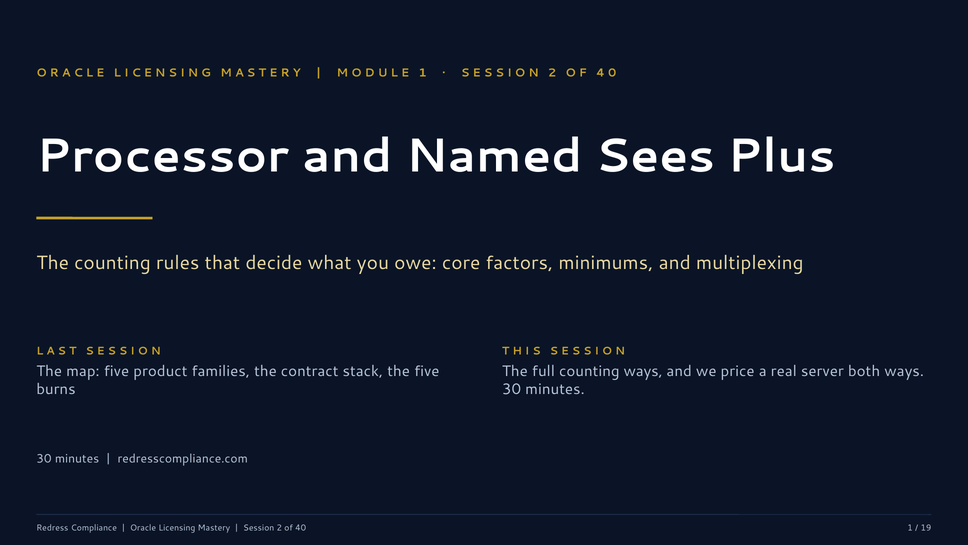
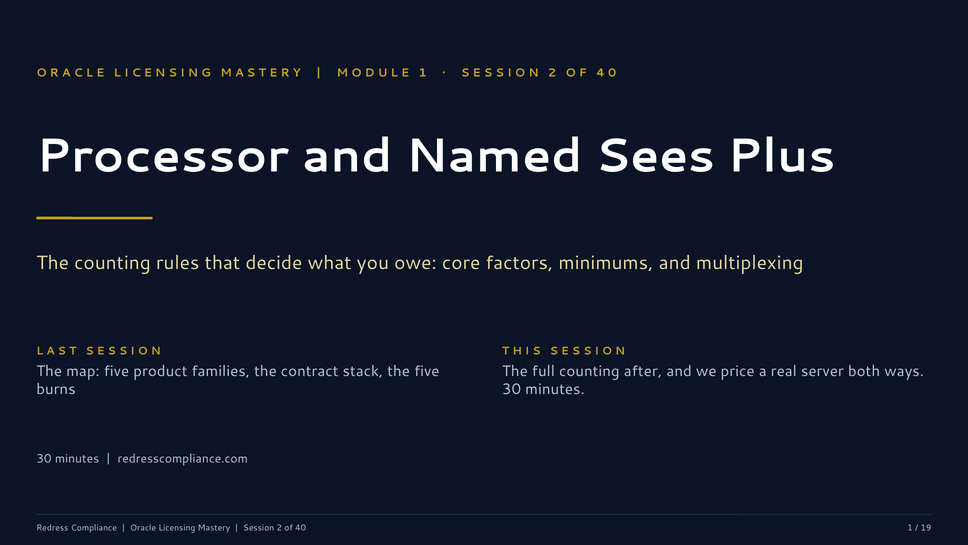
counting ways: ways -> after
